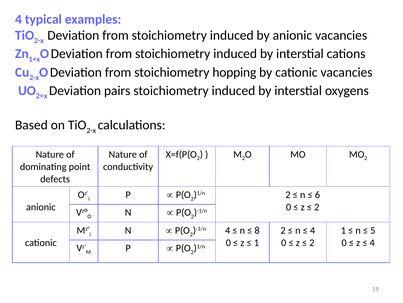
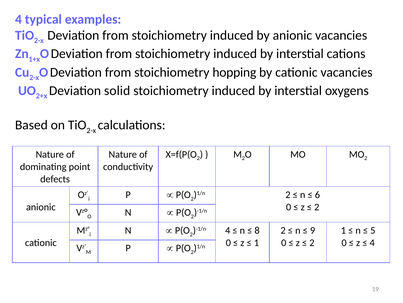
pairs: pairs -> solid
4 at (313, 230): 4 -> 9
